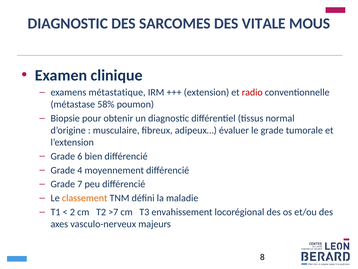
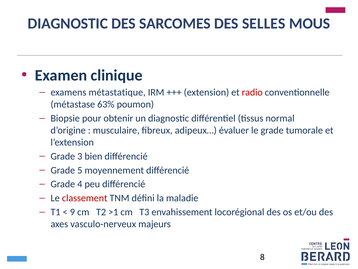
VITALE: VITALE -> SELLES
58%: 58% -> 63%
6: 6 -> 3
4: 4 -> 5
7: 7 -> 4
classement colour: orange -> red
2: 2 -> 9
>7: >7 -> >1
